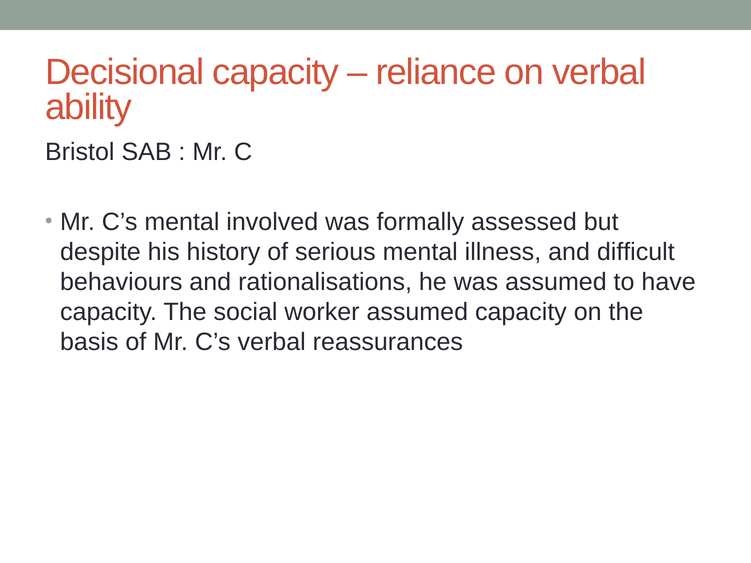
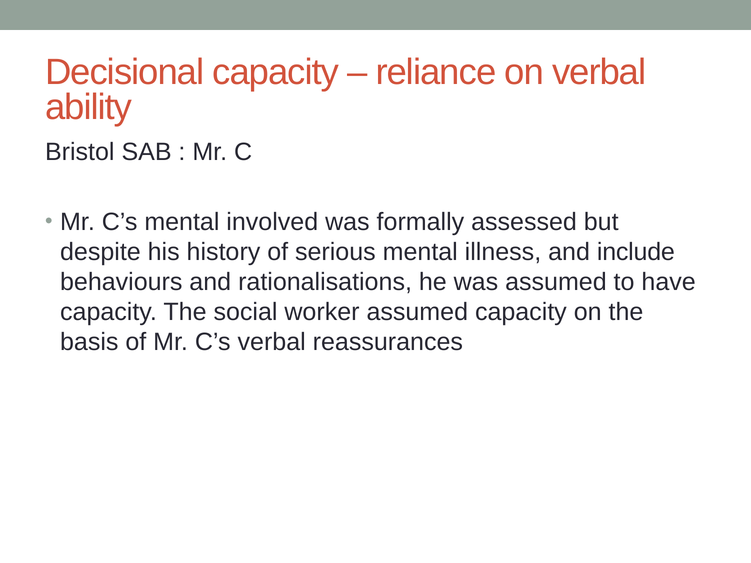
difficult: difficult -> include
